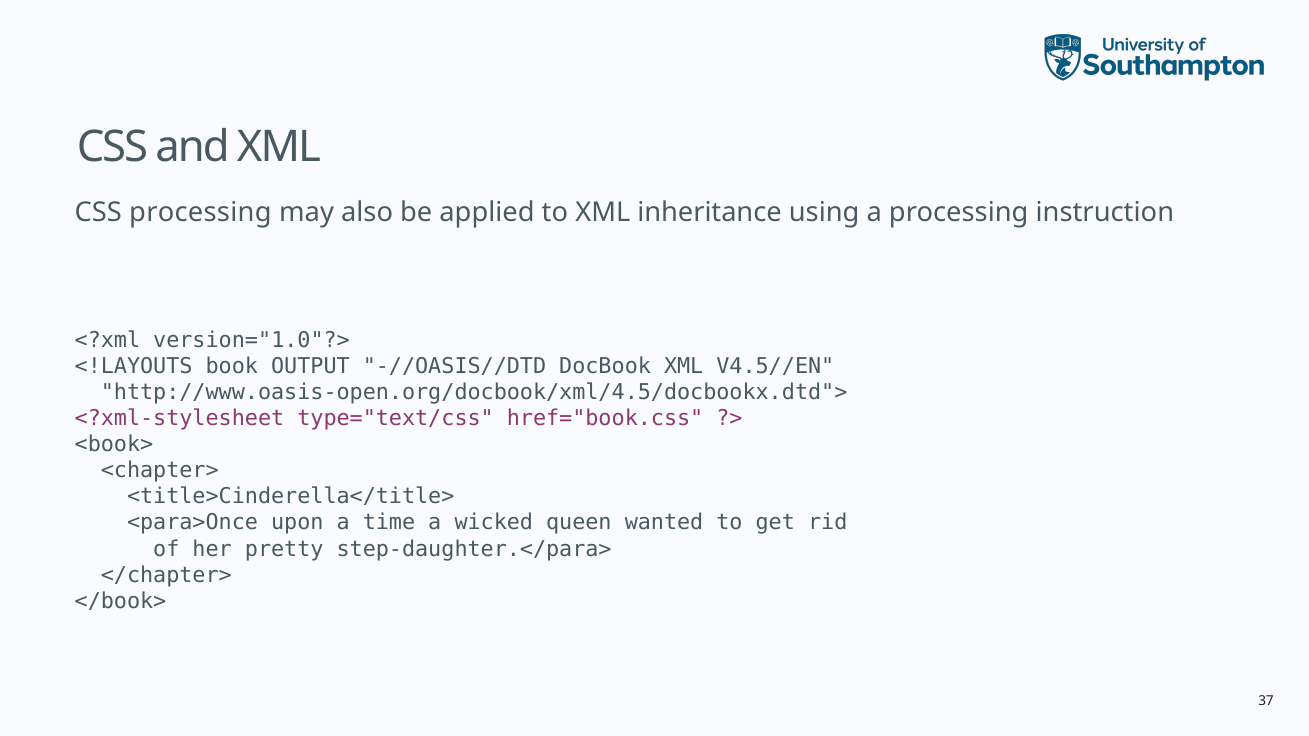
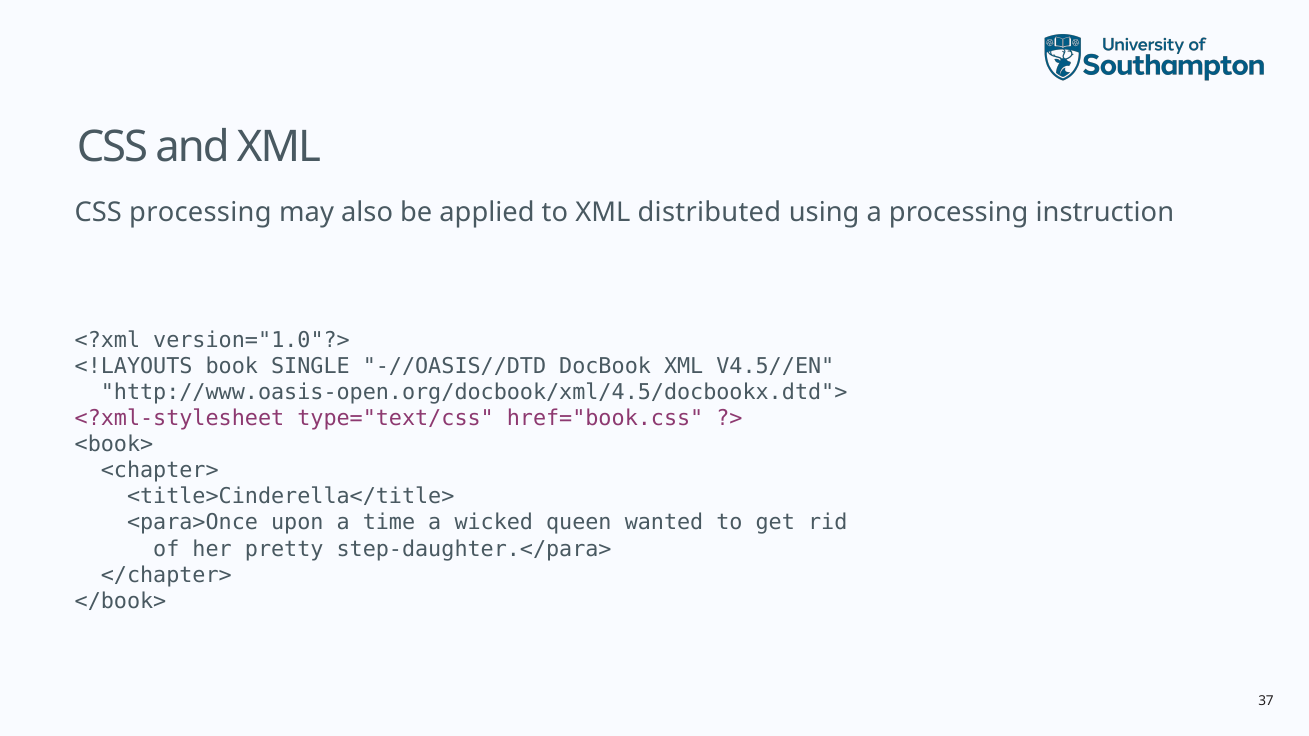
inheritance: inheritance -> distributed
OUTPUT: OUTPUT -> SINGLE
